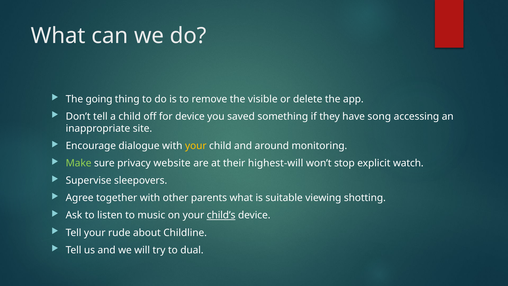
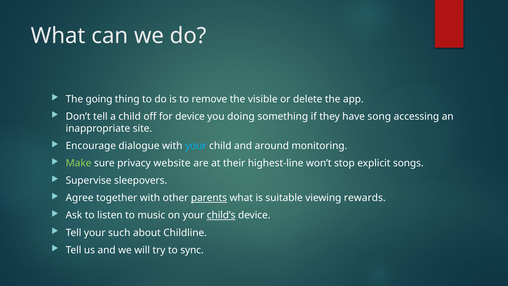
saved: saved -> doing
your at (196, 146) colour: yellow -> light blue
highest-will: highest-will -> highest-line
watch: watch -> songs
parents underline: none -> present
shotting: shotting -> rewards
rude: rude -> such
dual: dual -> sync
